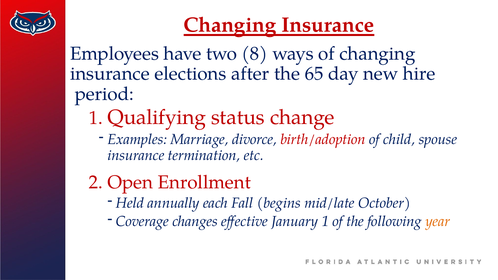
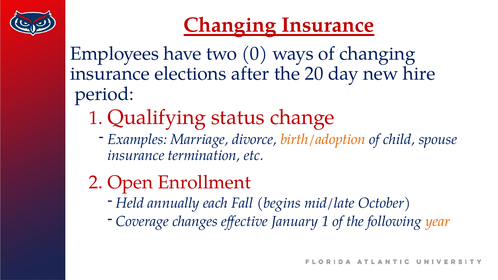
8: 8 -> 0
65: 65 -> 20
birth/adoption colour: red -> orange
